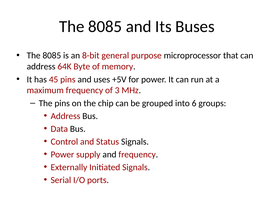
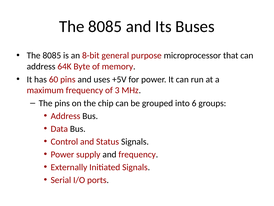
45: 45 -> 60
